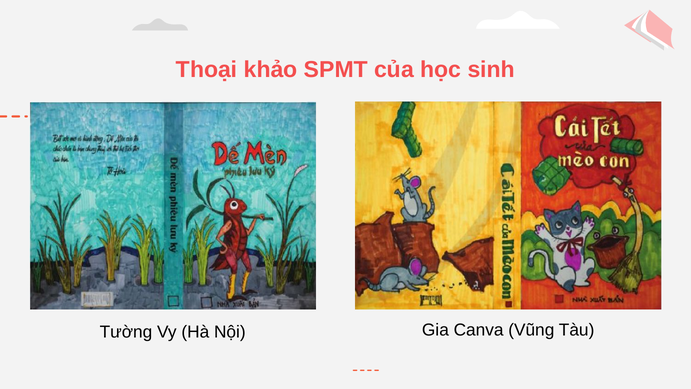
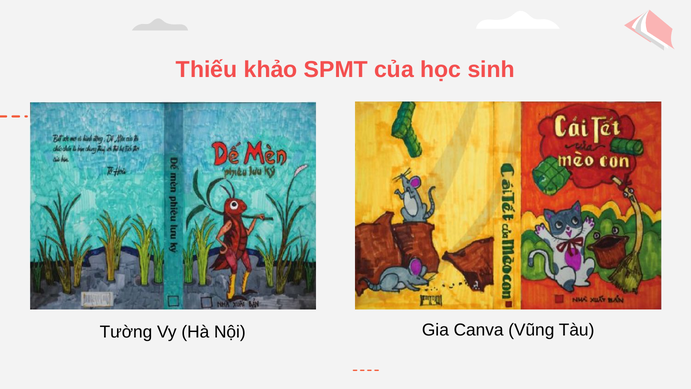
Thoại: Thoại -> Thiếu
